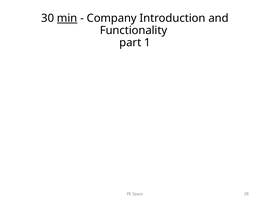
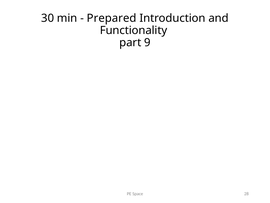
min underline: present -> none
Company: Company -> Prepared
1: 1 -> 9
